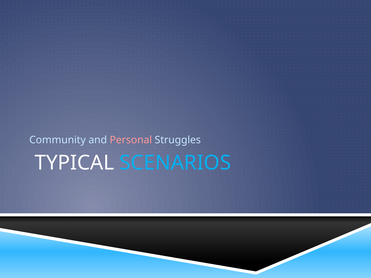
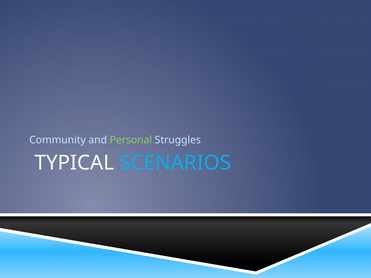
Personal colour: pink -> light green
